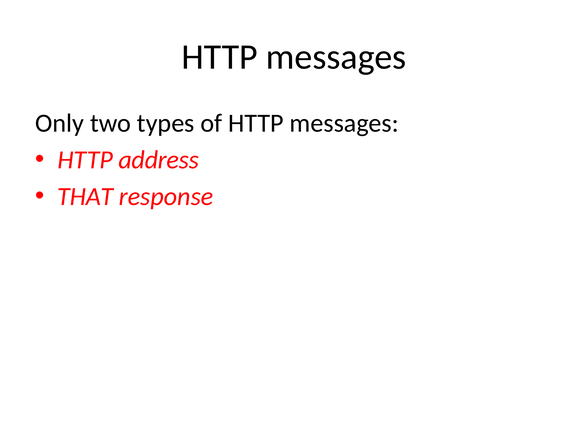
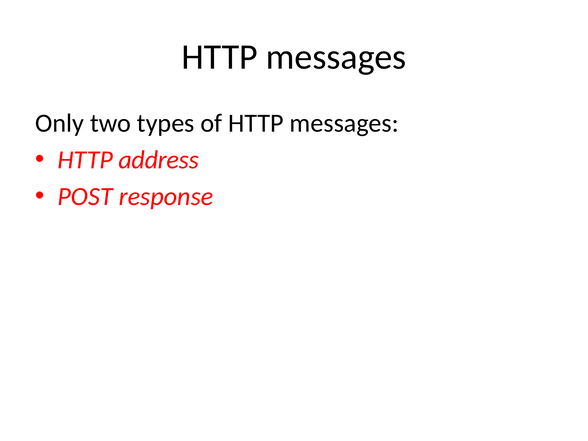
THAT: THAT -> POST
